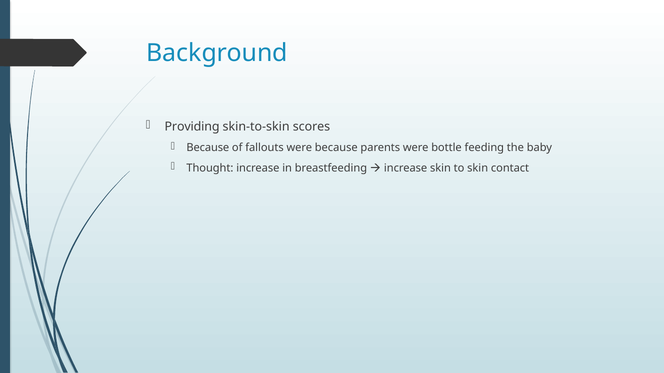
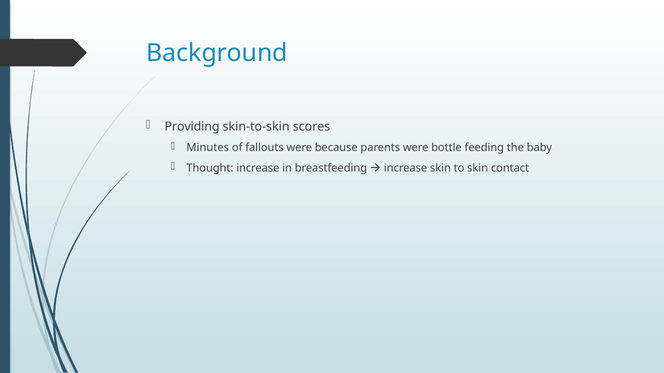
Because at (208, 148): Because -> Minutes
